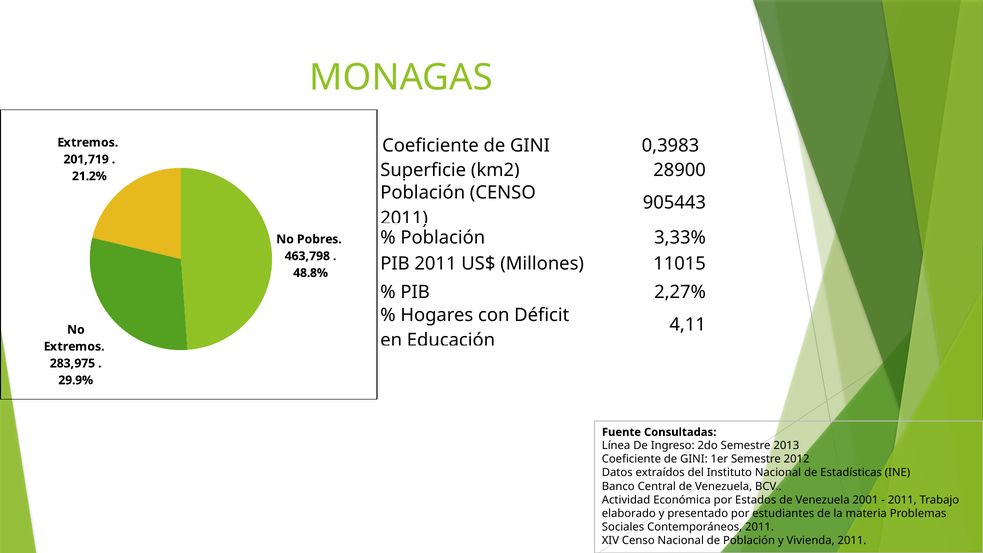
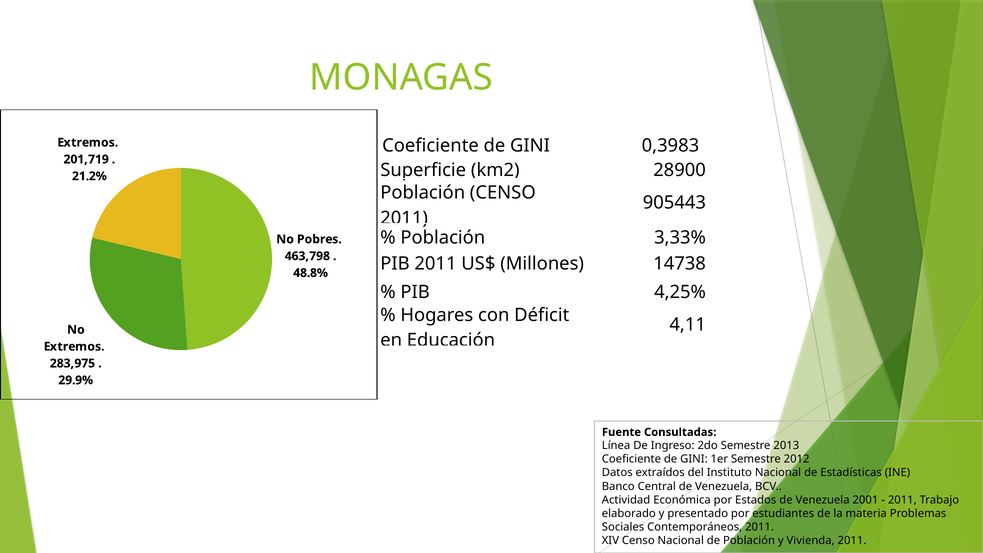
11015: 11015 -> 14738
2,27%: 2,27% -> 4,25%
